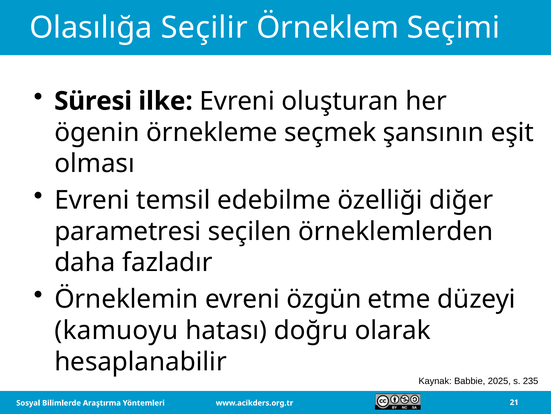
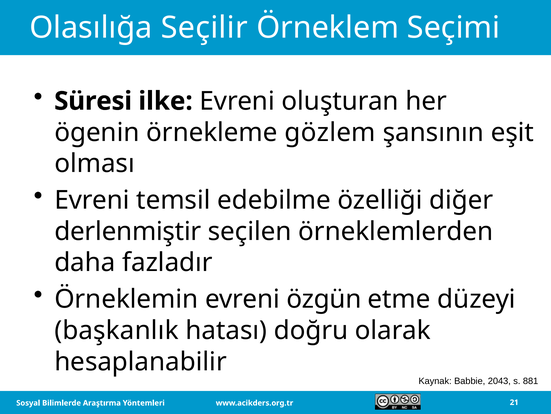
seçmek: seçmek -> gözlem
parametresi: parametresi -> derlenmiştir
kamuoyu: kamuoyu -> başkanlık
2025: 2025 -> 2043
235: 235 -> 881
